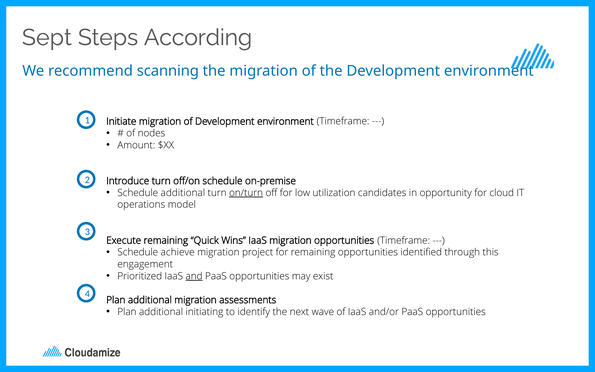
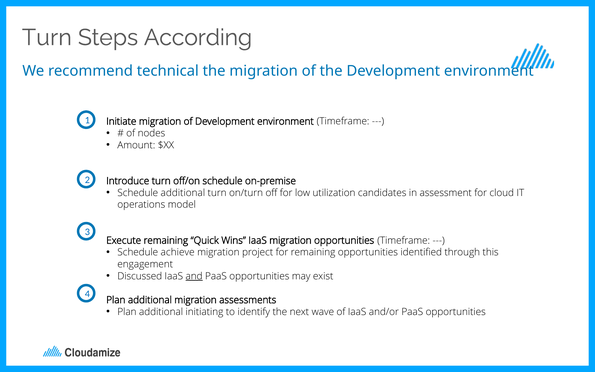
Sept at (47, 38): Sept -> Turn
scanning: scanning -> technical
on/turn underline: present -> none
opportunity: opportunity -> assessment
Prioritized: Prioritized -> Discussed
